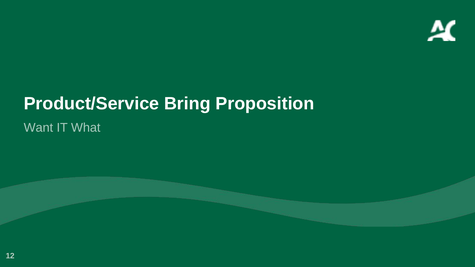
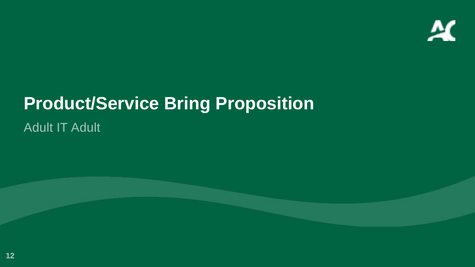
Want at (38, 128): Want -> Adult
IT What: What -> Adult
